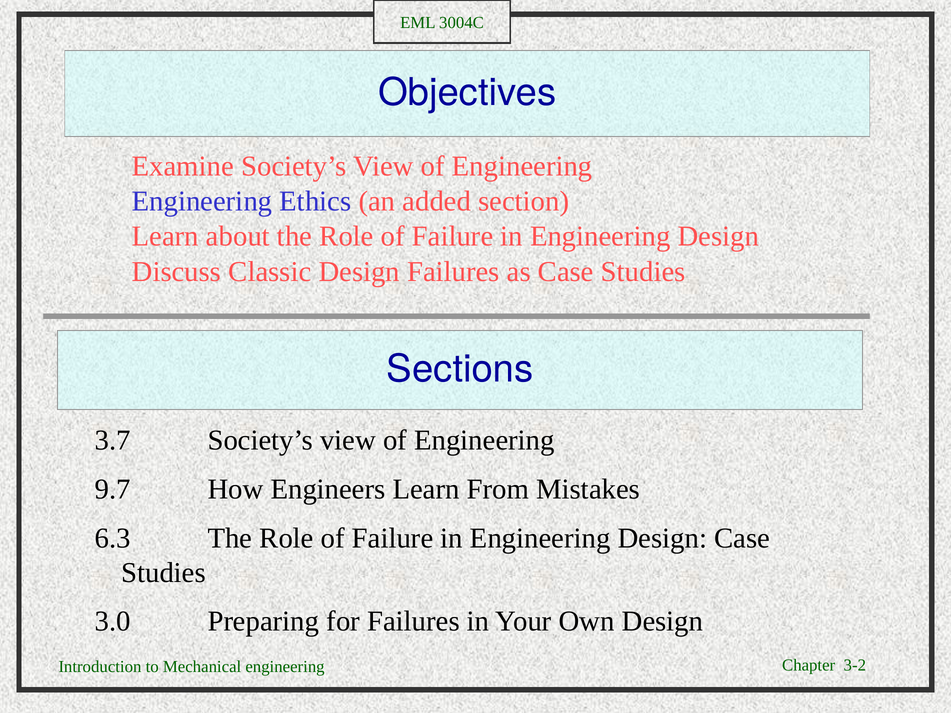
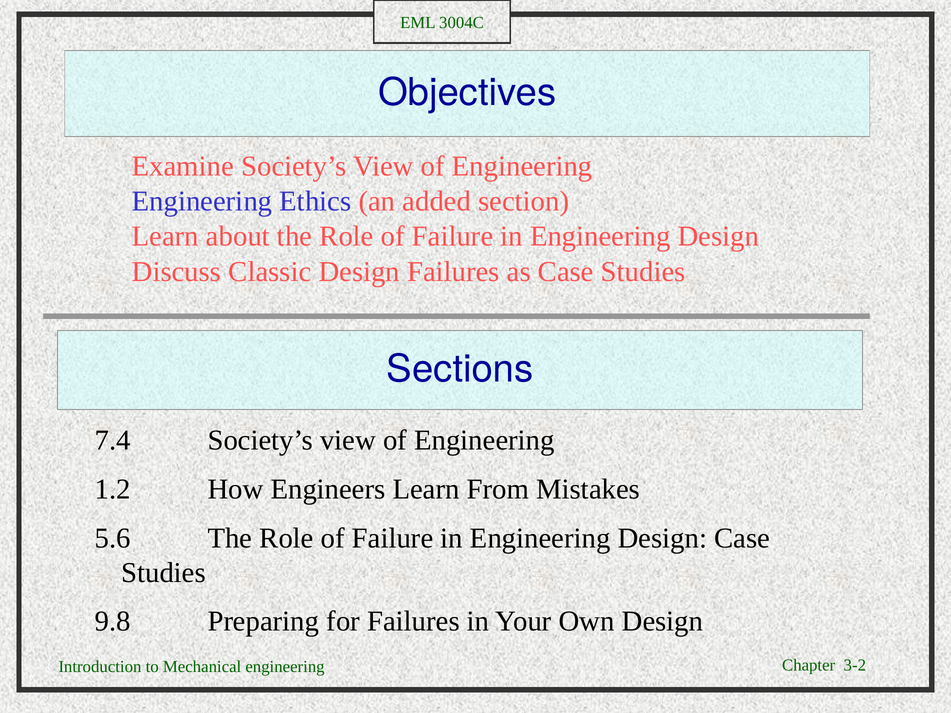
3.7: 3.7 -> 7.4
9.7: 9.7 -> 1.2
6.3: 6.3 -> 5.6
3.0: 3.0 -> 9.8
